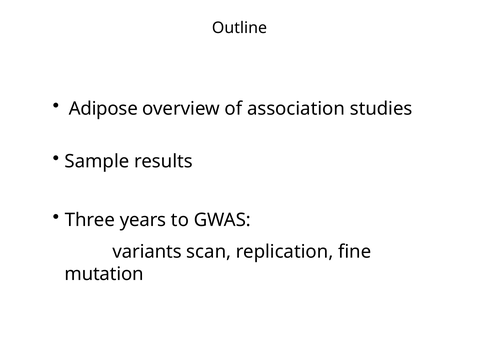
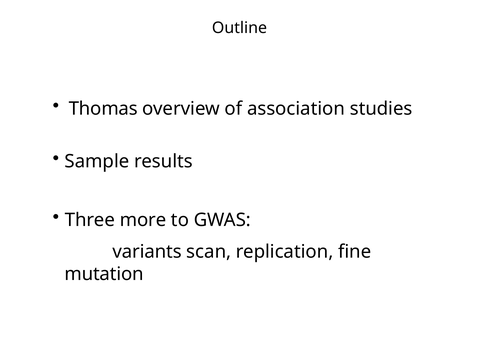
Adipose: Adipose -> Thomas
years: years -> more
